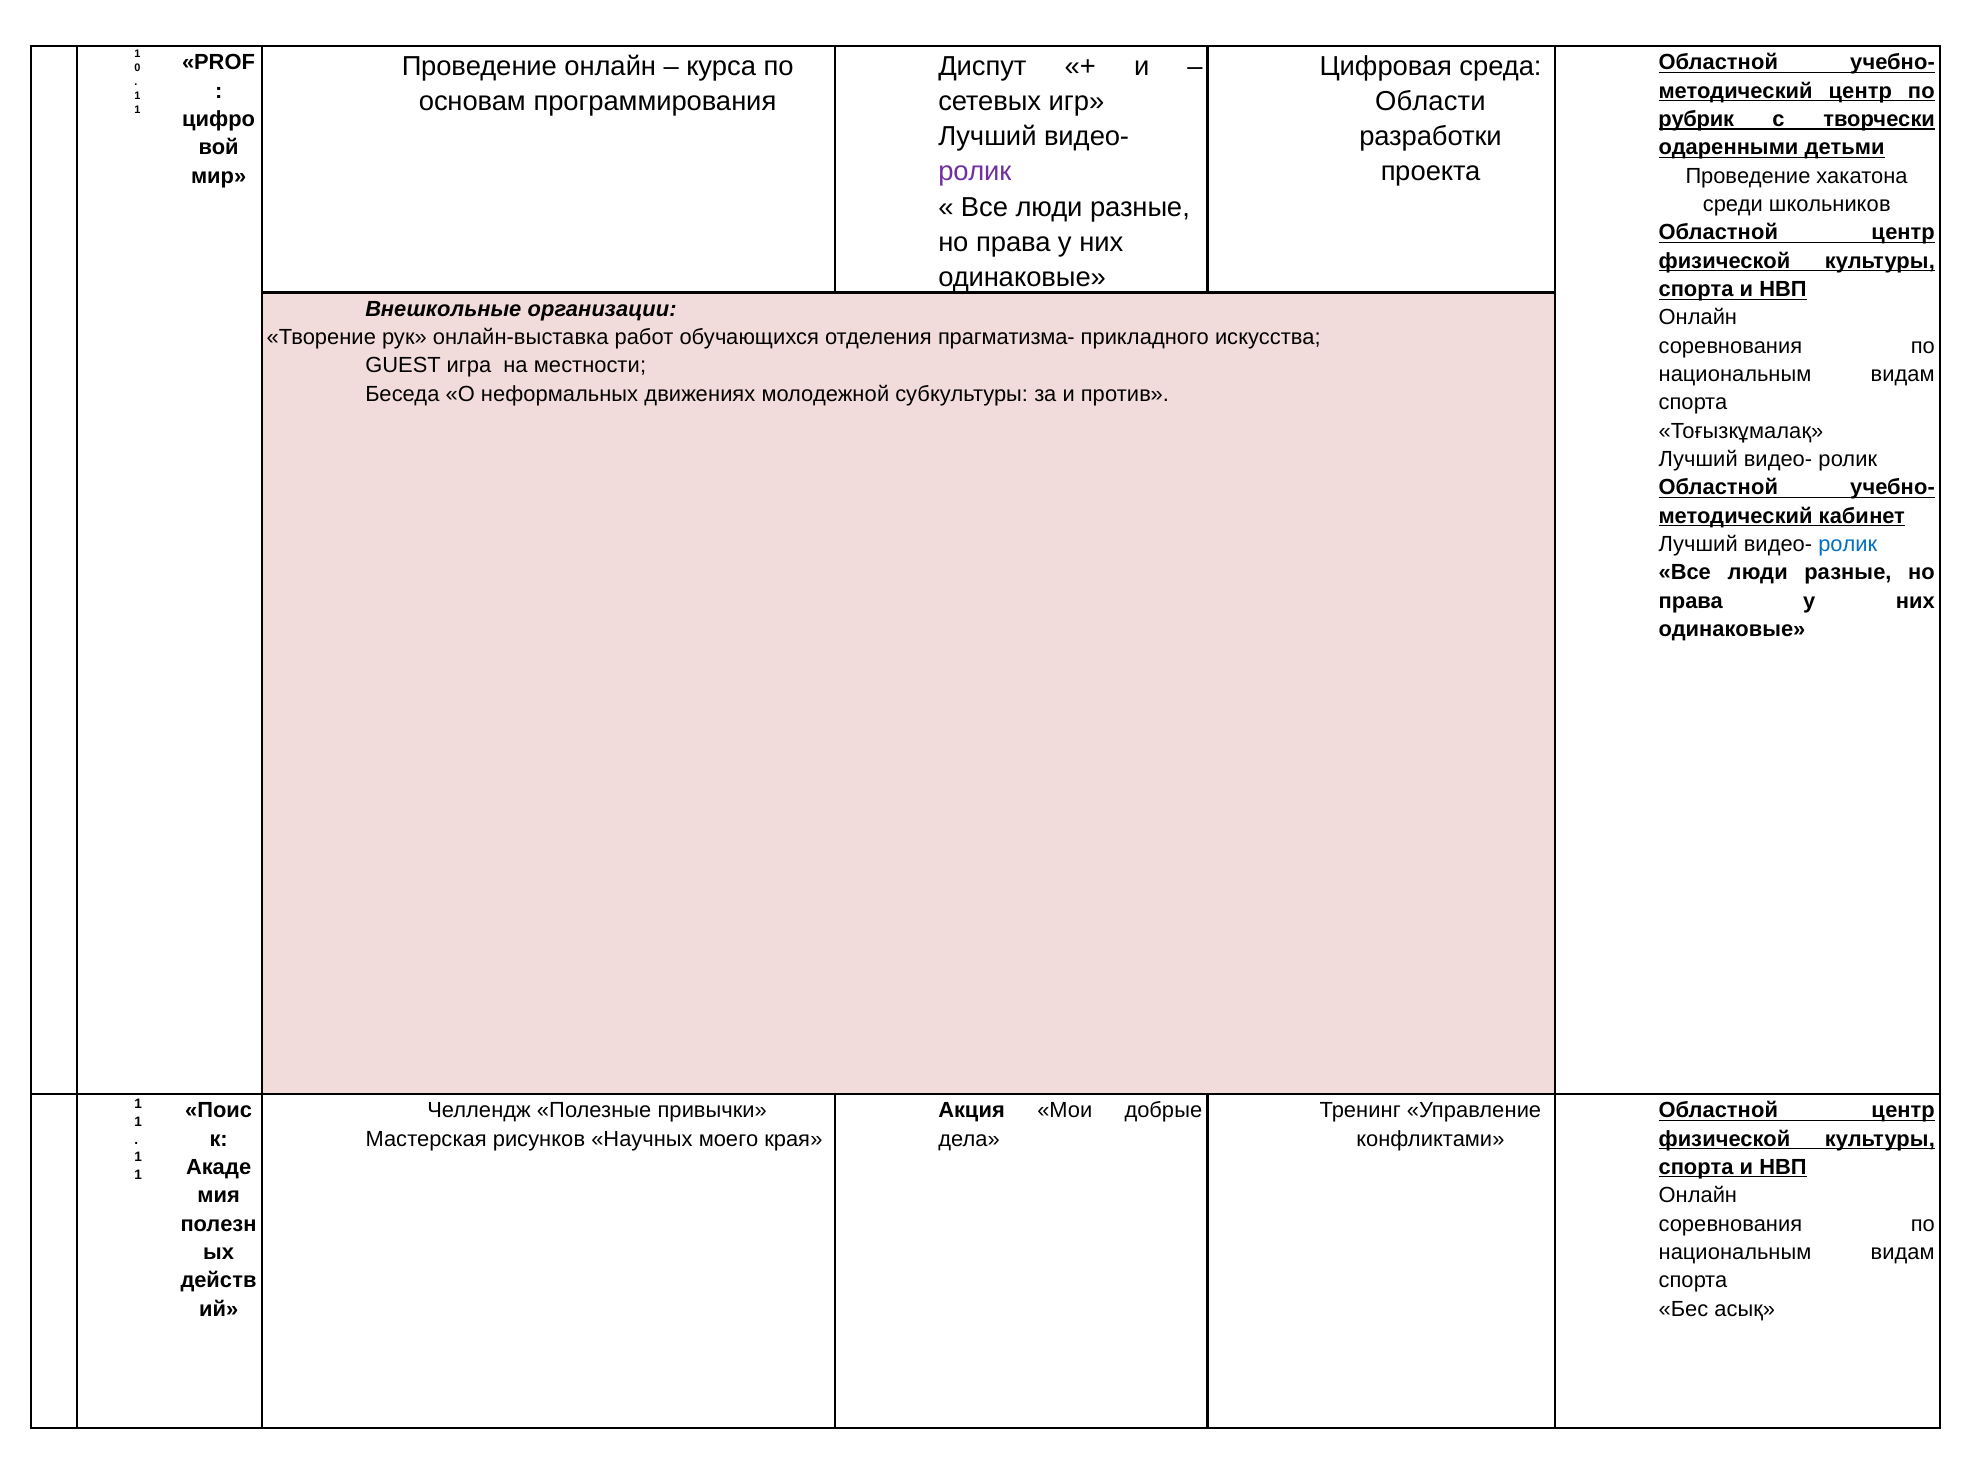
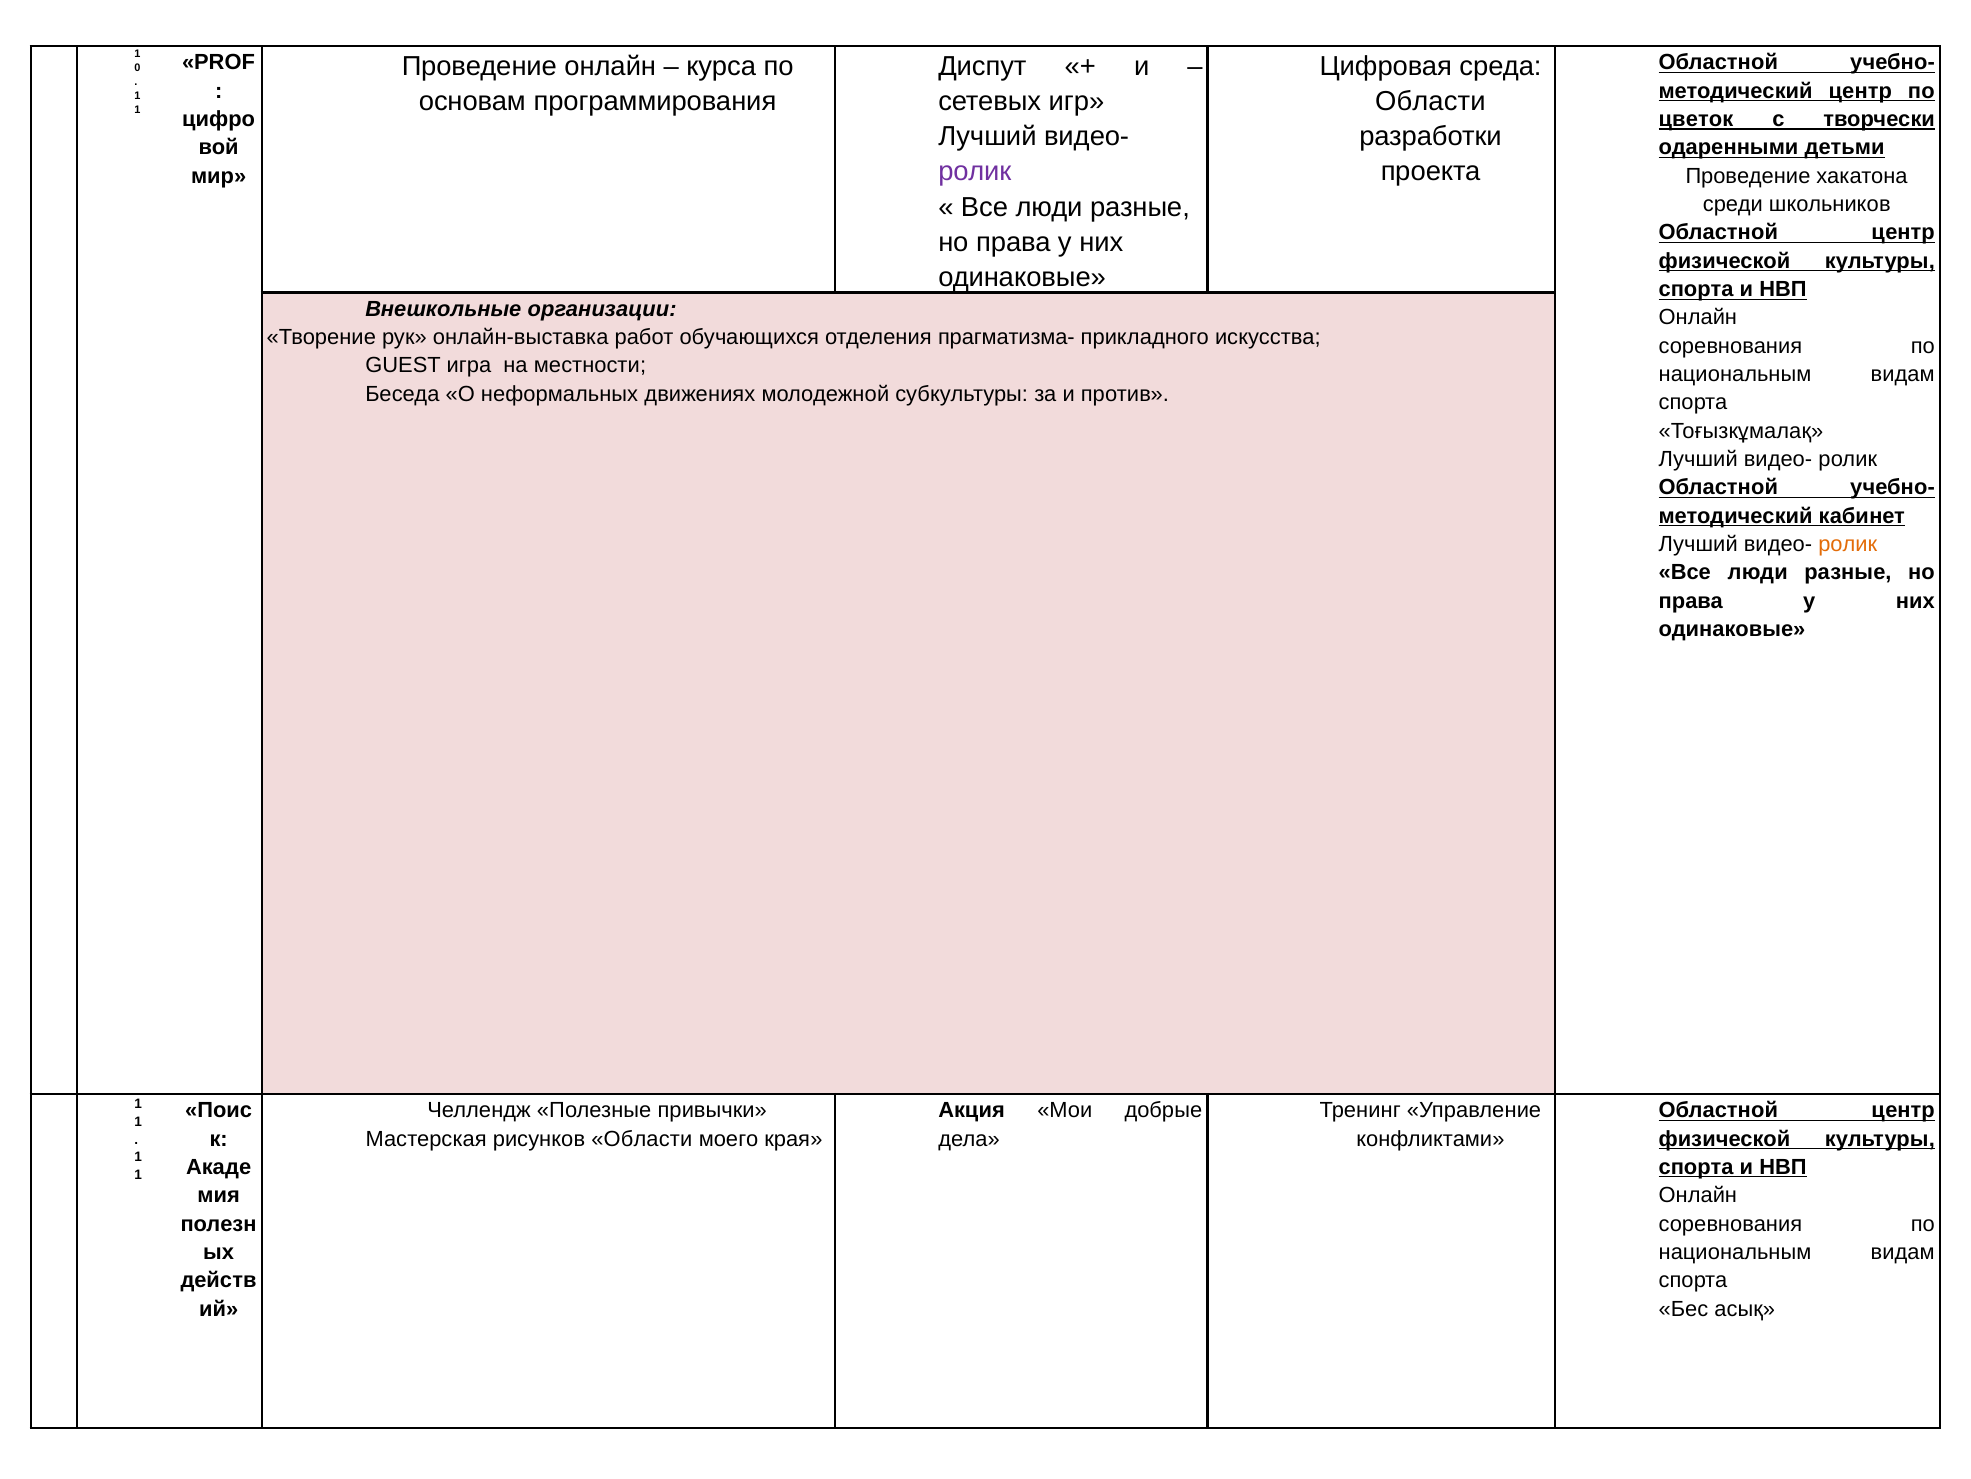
рубрик: рубрик -> цветок
ролик at (1848, 544) colour: blue -> orange
рисунков Научных: Научных -> Области
